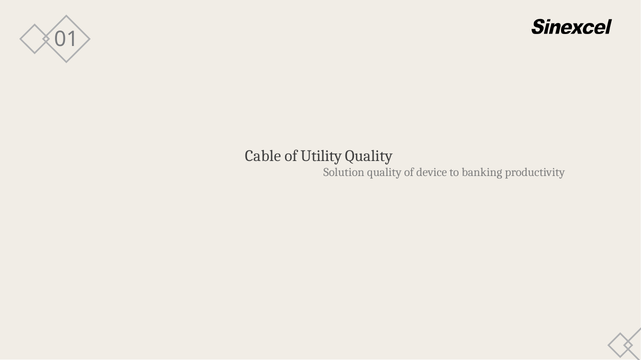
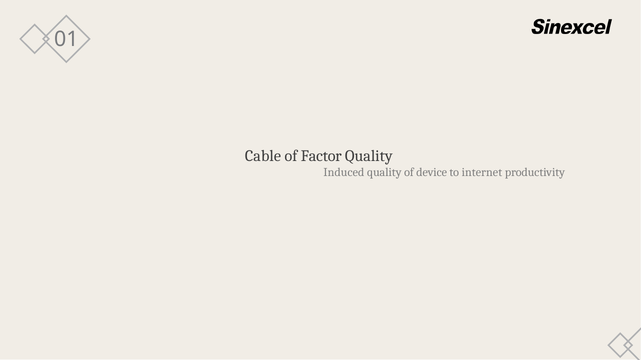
Utility: Utility -> Factor
Solution: Solution -> Induced
banking: banking -> internet
